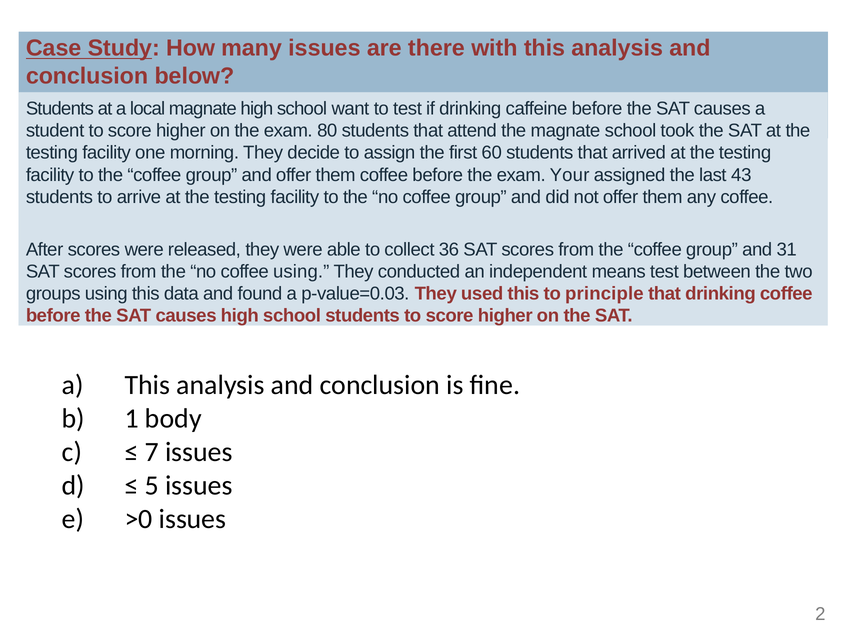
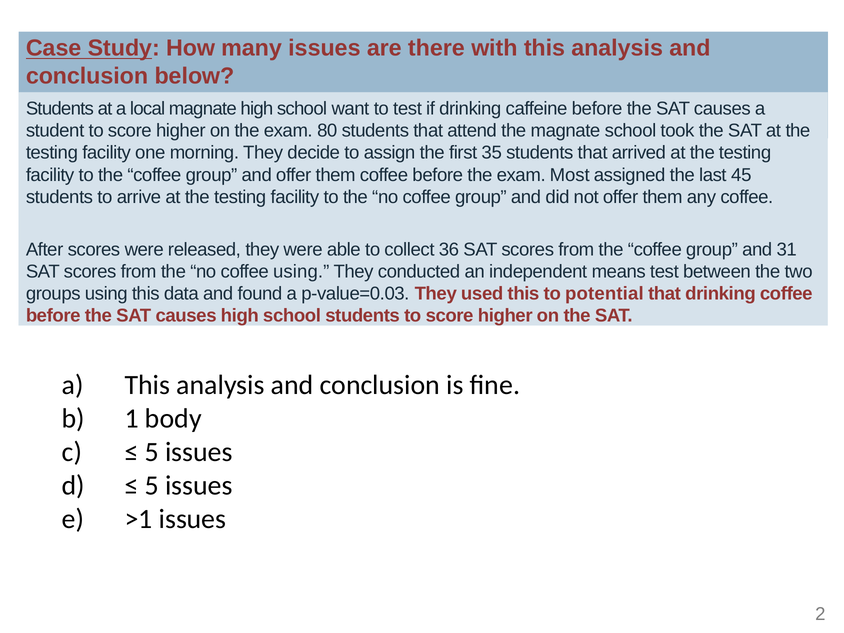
60: 60 -> 35
Your: Your -> Most
43: 43 -> 45
principle: principle -> potential
7 at (152, 452): 7 -> 5
>0: >0 -> >1
